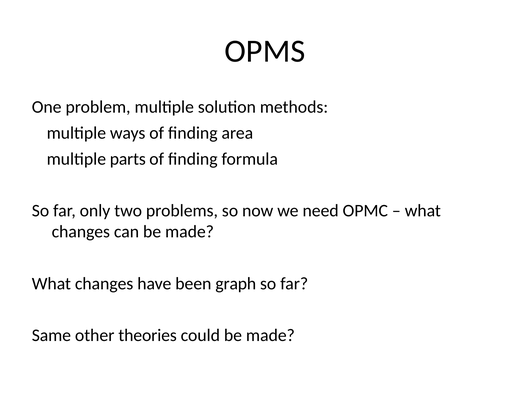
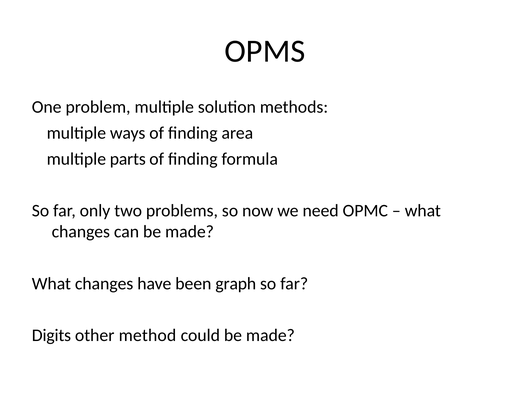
Same: Same -> Digits
theories: theories -> method
